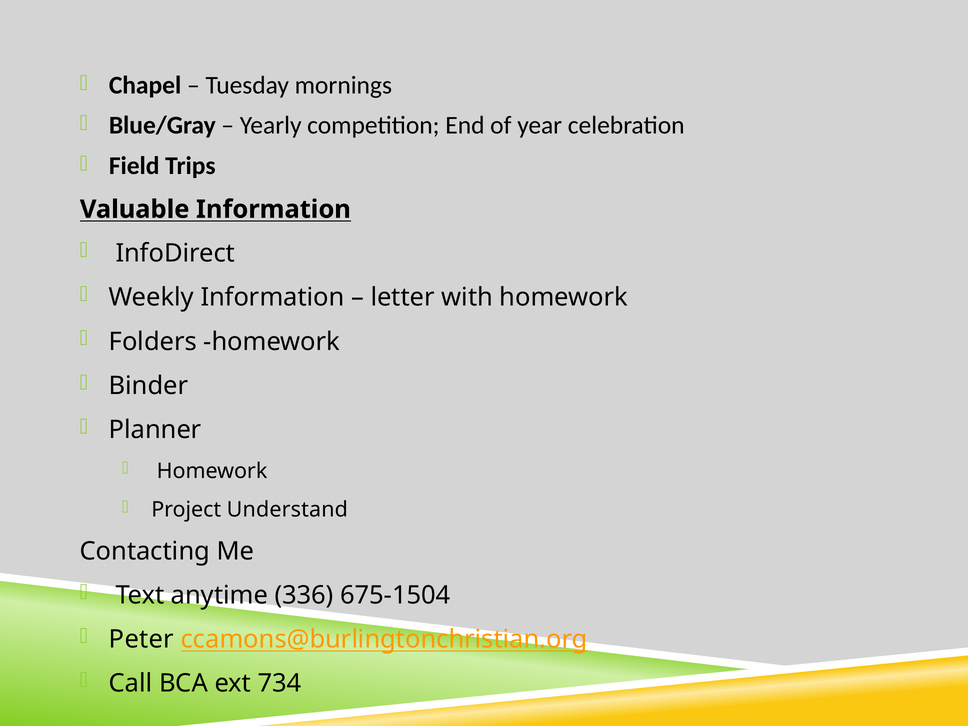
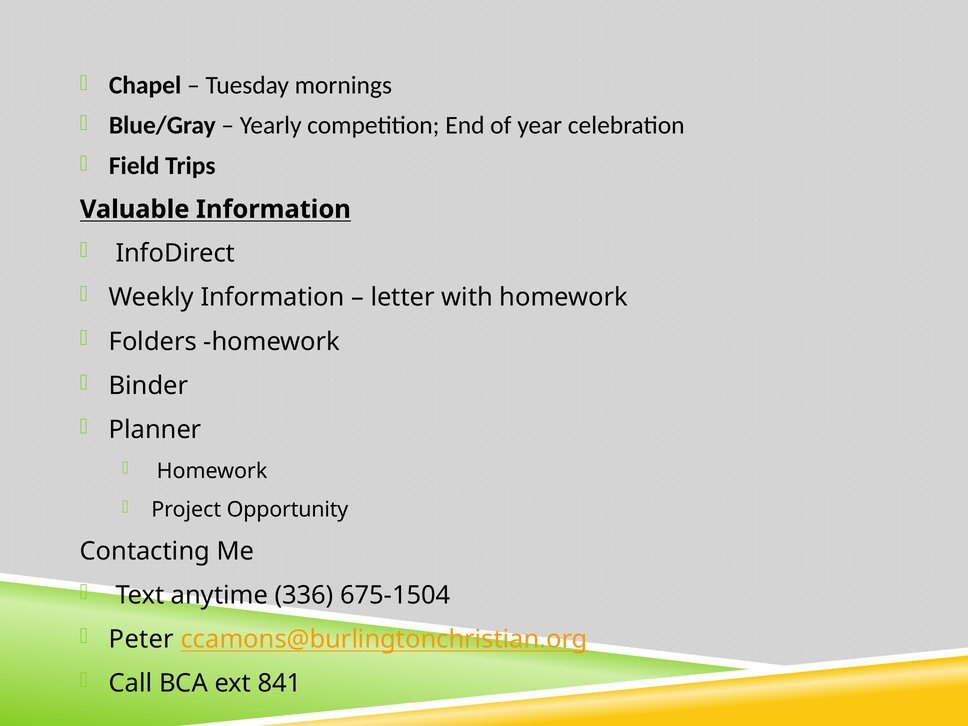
Understand: Understand -> Opportunity
734: 734 -> 841
